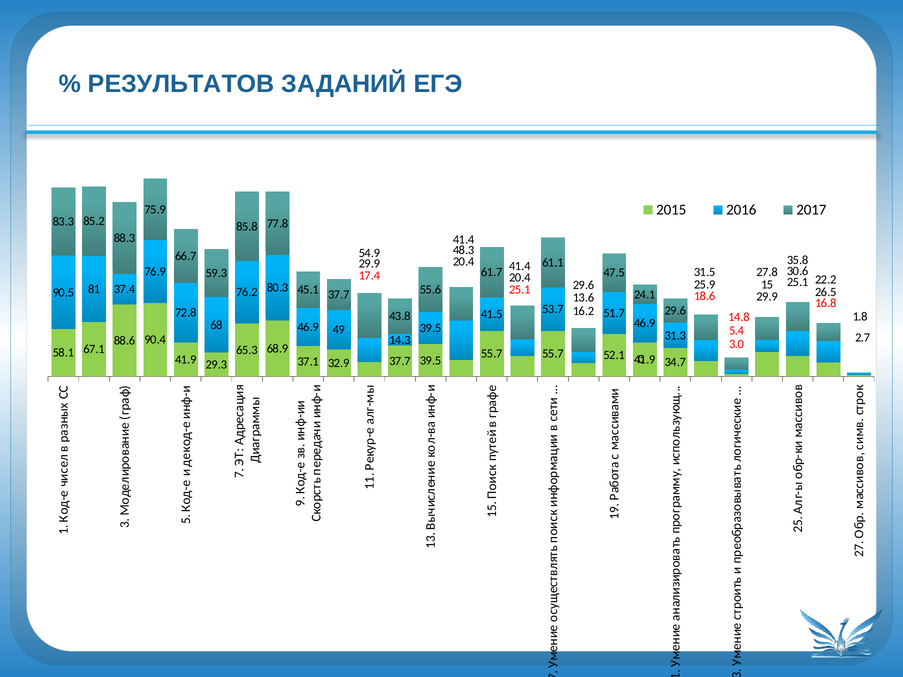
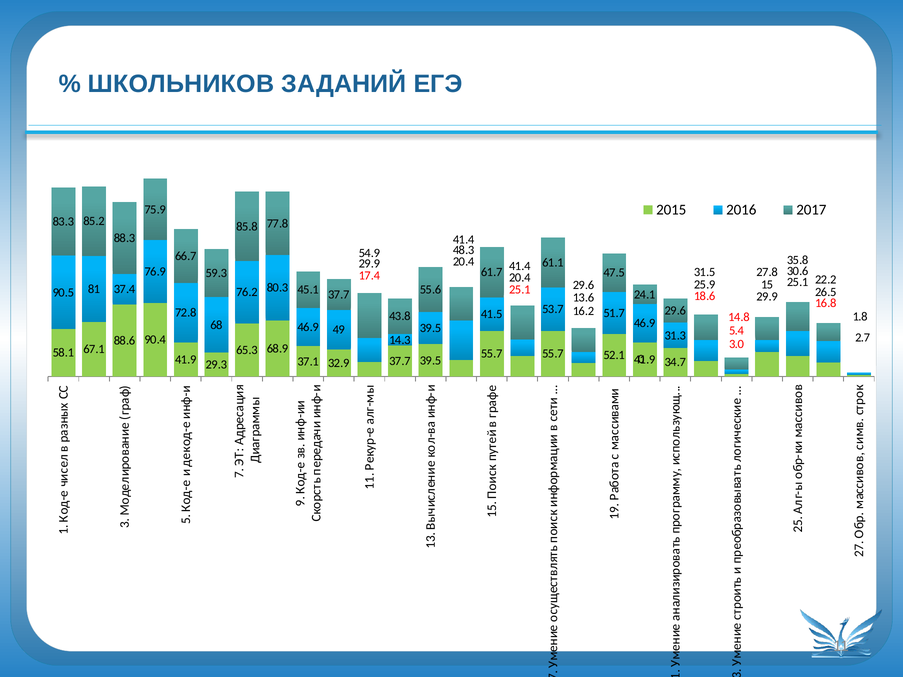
РЕЗУЛЬТАТОВ: РЕЗУЛЬТАТОВ -> ШКОЛЬНИКОВ
